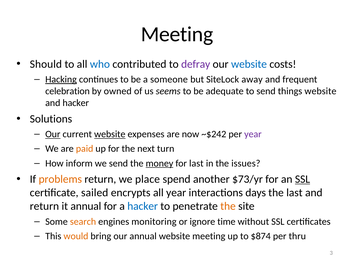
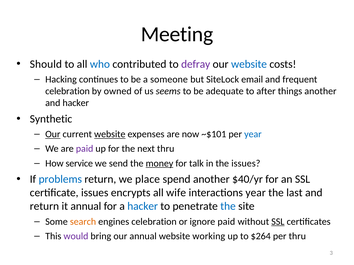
Hacking underline: present -> none
away: away -> email
to send: send -> after
things website: website -> another
Solutions: Solutions -> Synthetic
~$242: ~$242 -> ~$101
year at (253, 134) colour: purple -> blue
paid at (85, 149) colour: orange -> purple
next turn: turn -> thru
inform: inform -> service
for last: last -> talk
problems colour: orange -> blue
$73/yr: $73/yr -> $40/yr
SSL at (303, 180) underline: present -> none
certificate sailed: sailed -> issues
all year: year -> wife
interactions days: days -> year
the at (228, 207) colour: orange -> blue
engines monitoring: monitoring -> celebration
ignore time: time -> paid
SSL at (278, 222) underline: none -> present
would colour: orange -> purple
website meeting: meeting -> working
$874: $874 -> $264
